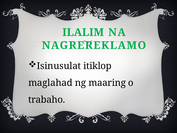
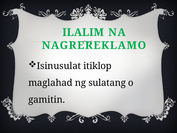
maaring: maaring -> sulatang
trabaho: trabaho -> gamitin
